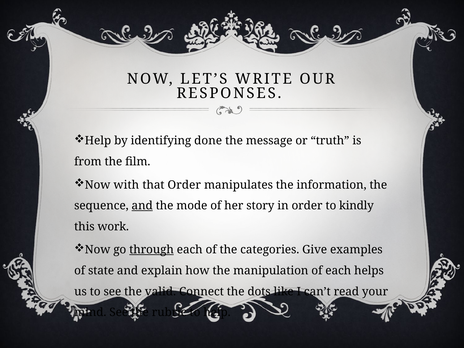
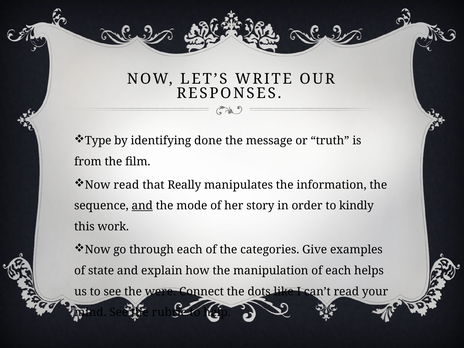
Help at (98, 141): Help -> Type
Now with: with -> read
that Order: Order -> Really
through underline: present -> none
valid: valid -> were
